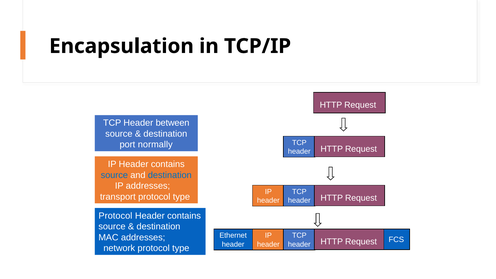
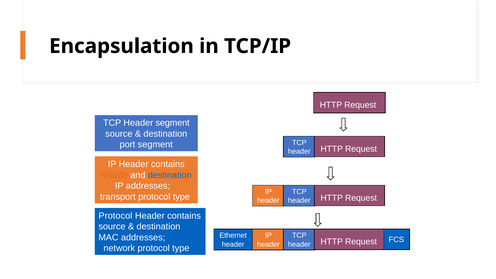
Header between: between -> segment
port normally: normally -> segment
source at (114, 175) colour: blue -> orange
